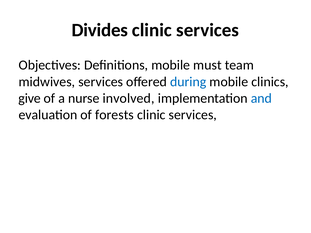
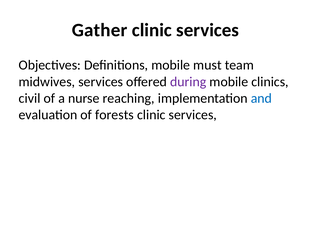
Divides: Divides -> Gather
during colour: blue -> purple
give: give -> civil
involved: involved -> reaching
